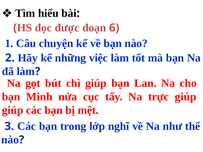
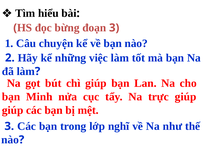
được: được -> bừng
đoạn 6: 6 -> 3
